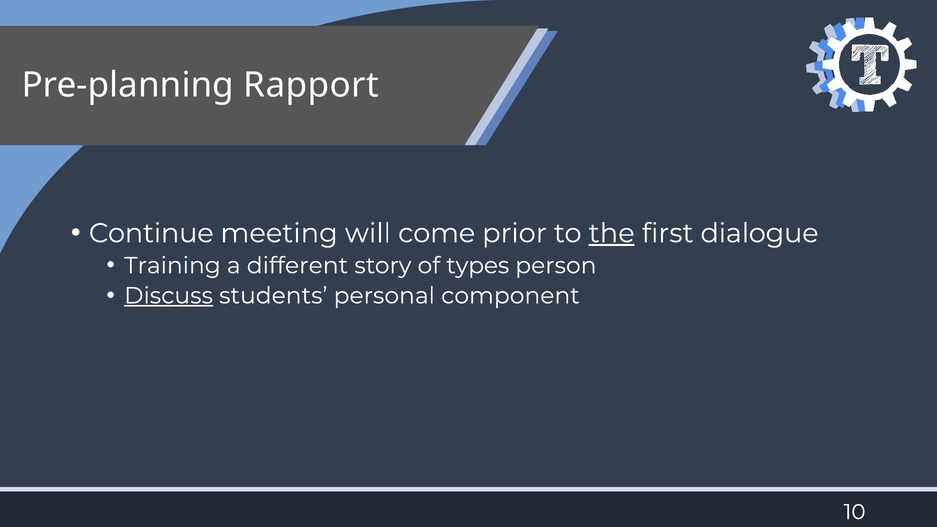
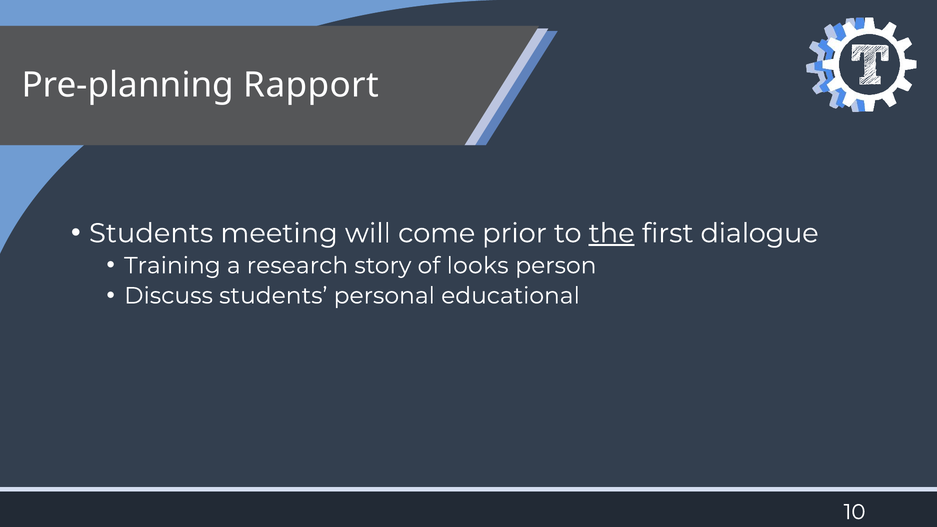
Continue at (151, 233): Continue -> Students
different: different -> research
types: types -> looks
Discuss underline: present -> none
component: component -> educational
